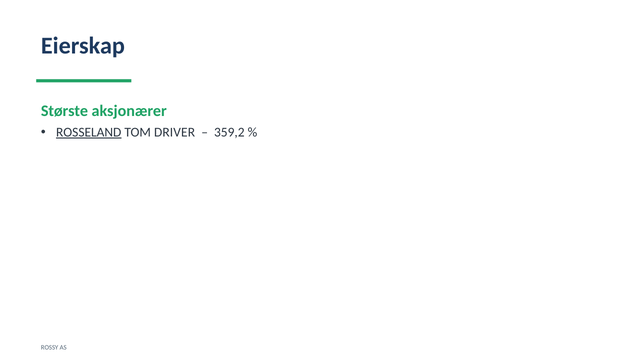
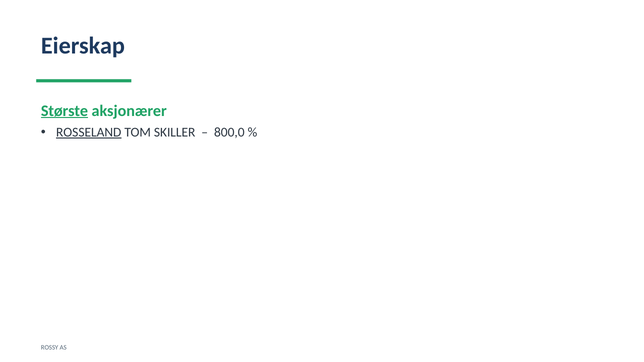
Største underline: none -> present
DRIVER: DRIVER -> SKILLER
359,2: 359,2 -> 800,0
